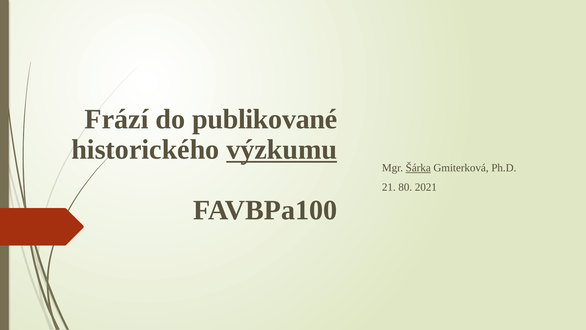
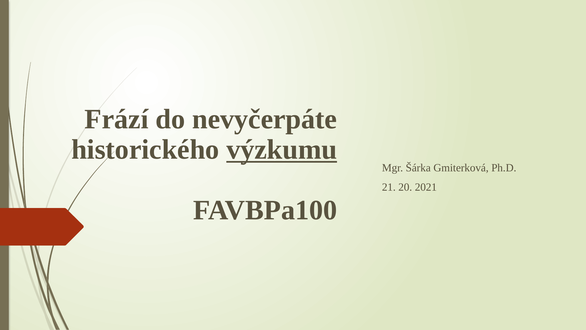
publikované: publikované -> nevyčerpáte
Šárka underline: present -> none
80: 80 -> 20
